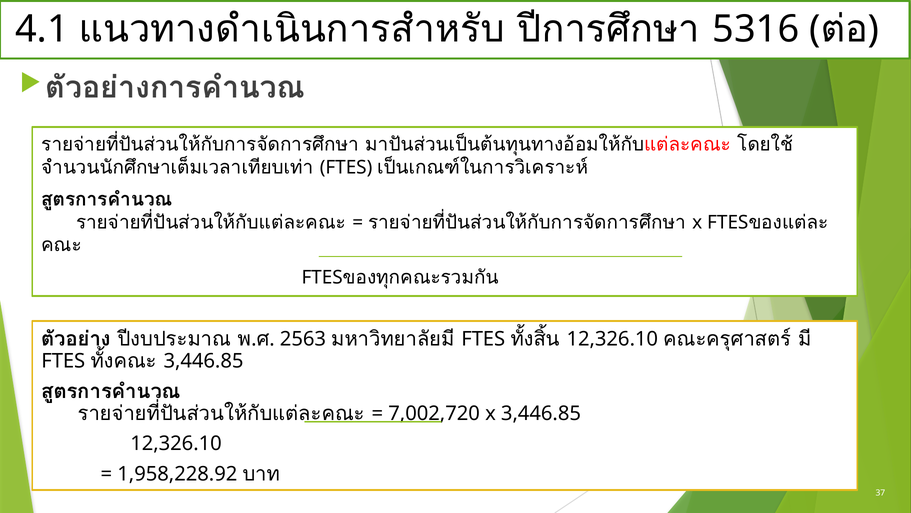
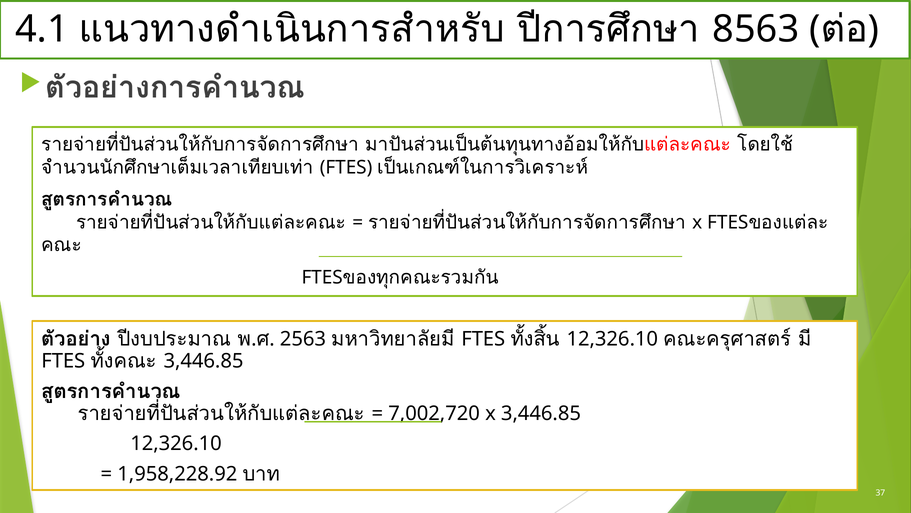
5316: 5316 -> 8563
